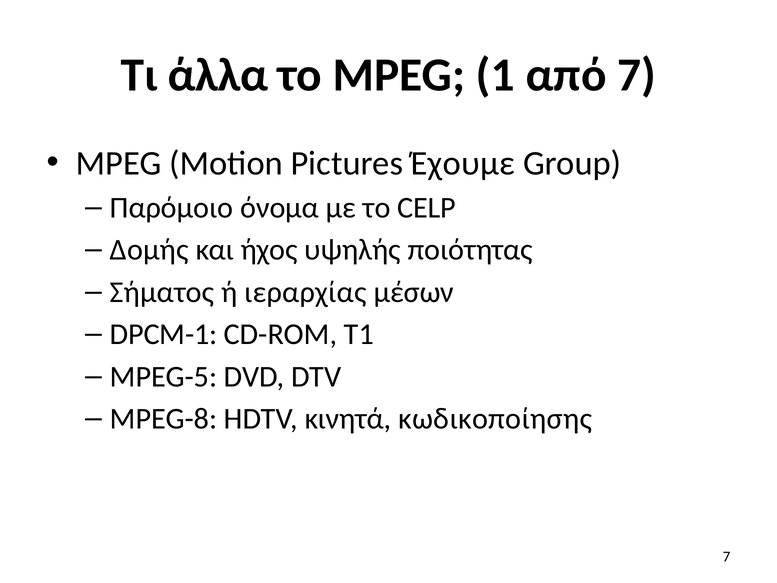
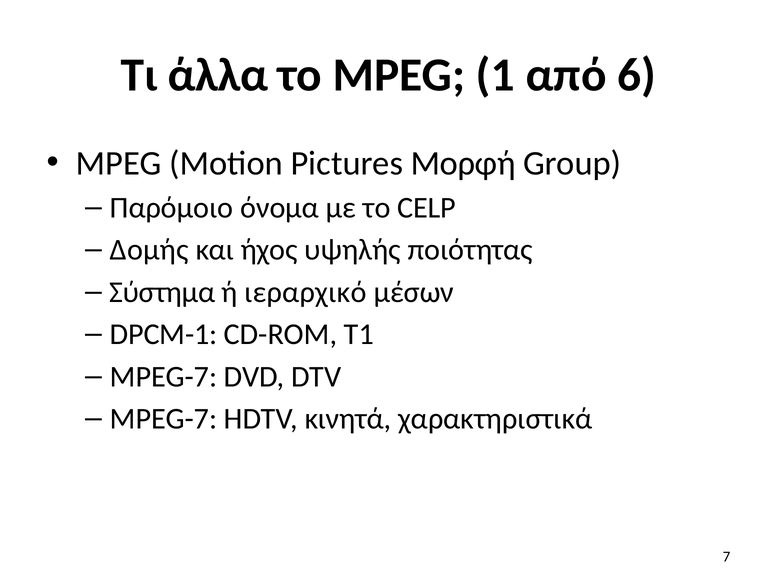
από 7: 7 -> 6
Έχουμε: Έχουμε -> Μορφή
Σήματος: Σήματος -> Σύστημα
ιεραρχίας: ιεραρχίας -> ιεραρχικό
MPEG-5 at (163, 377): MPEG-5 -> MPEG-7
MPEG-8 at (163, 419): MPEG-8 -> MPEG-7
κωδικοποίησης: κωδικοποίησης -> χαρακτηριστικά
